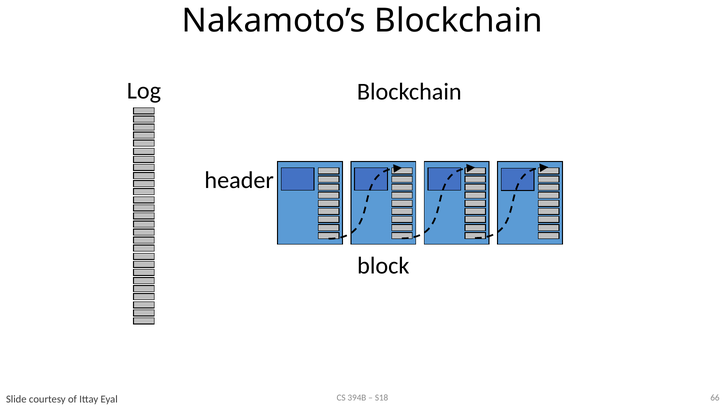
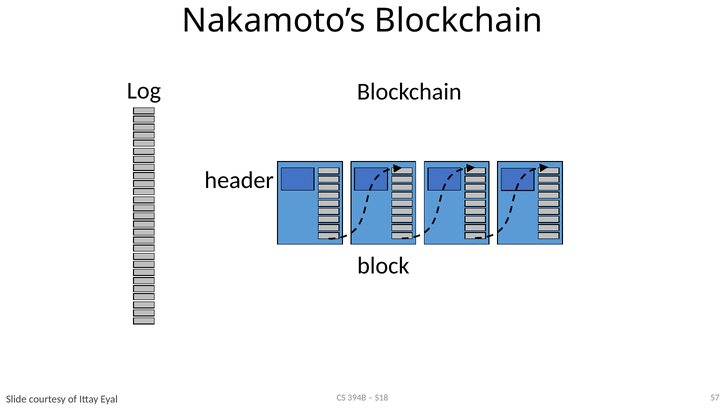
66: 66 -> 57
